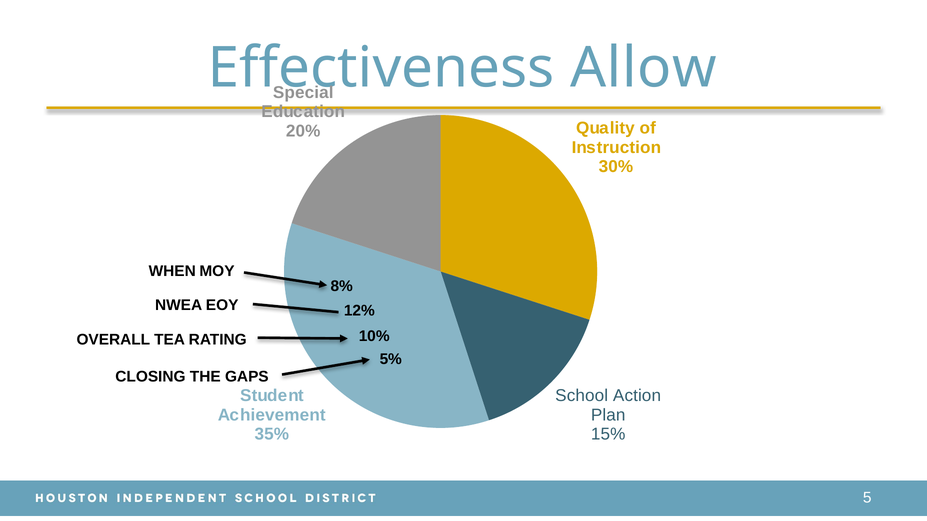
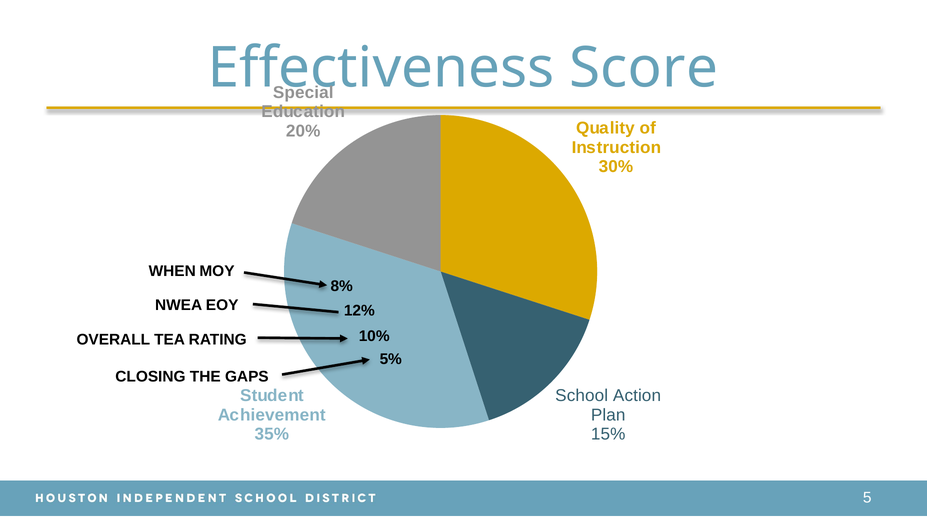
Allow: Allow -> Score
